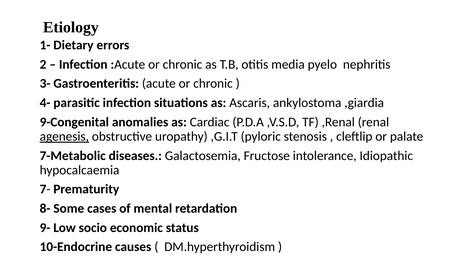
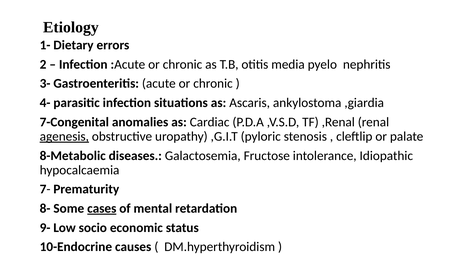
9-Congenital: 9-Congenital -> 7-Congenital
7-Metabolic: 7-Metabolic -> 8-Metabolic
cases underline: none -> present
